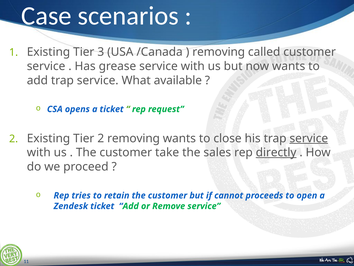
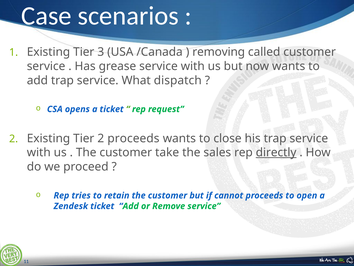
available: available -> dispatch
2 removing: removing -> proceeds
service at (309, 138) underline: present -> none
